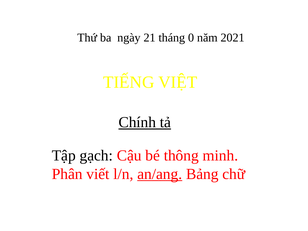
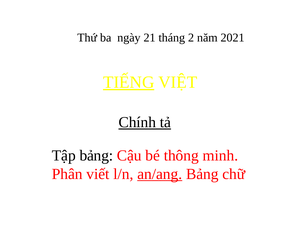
0: 0 -> 2
TIẾNG underline: none -> present
Tập gạch: gạch -> bảng
